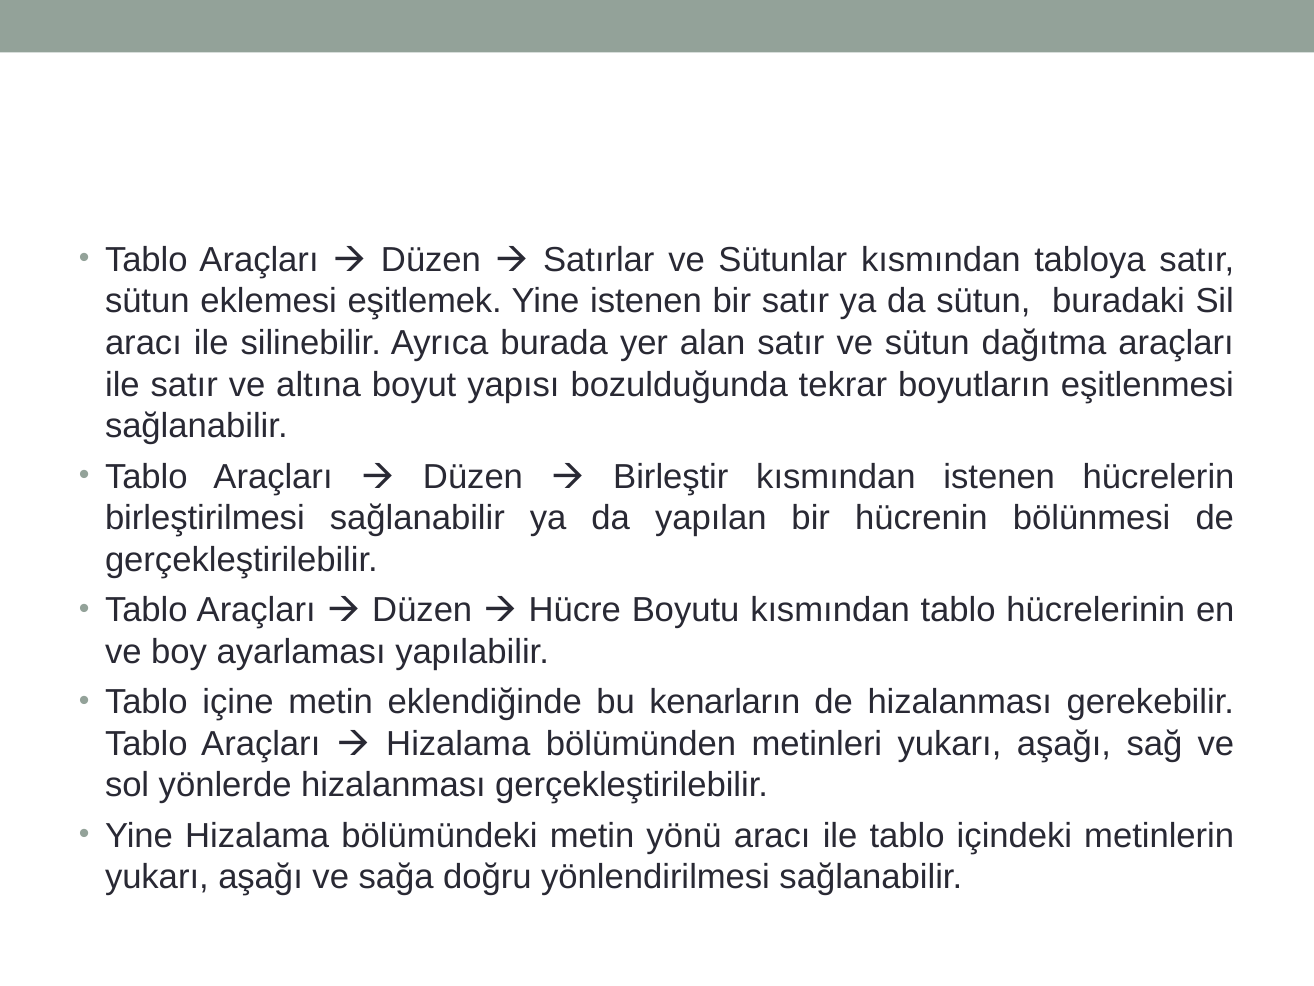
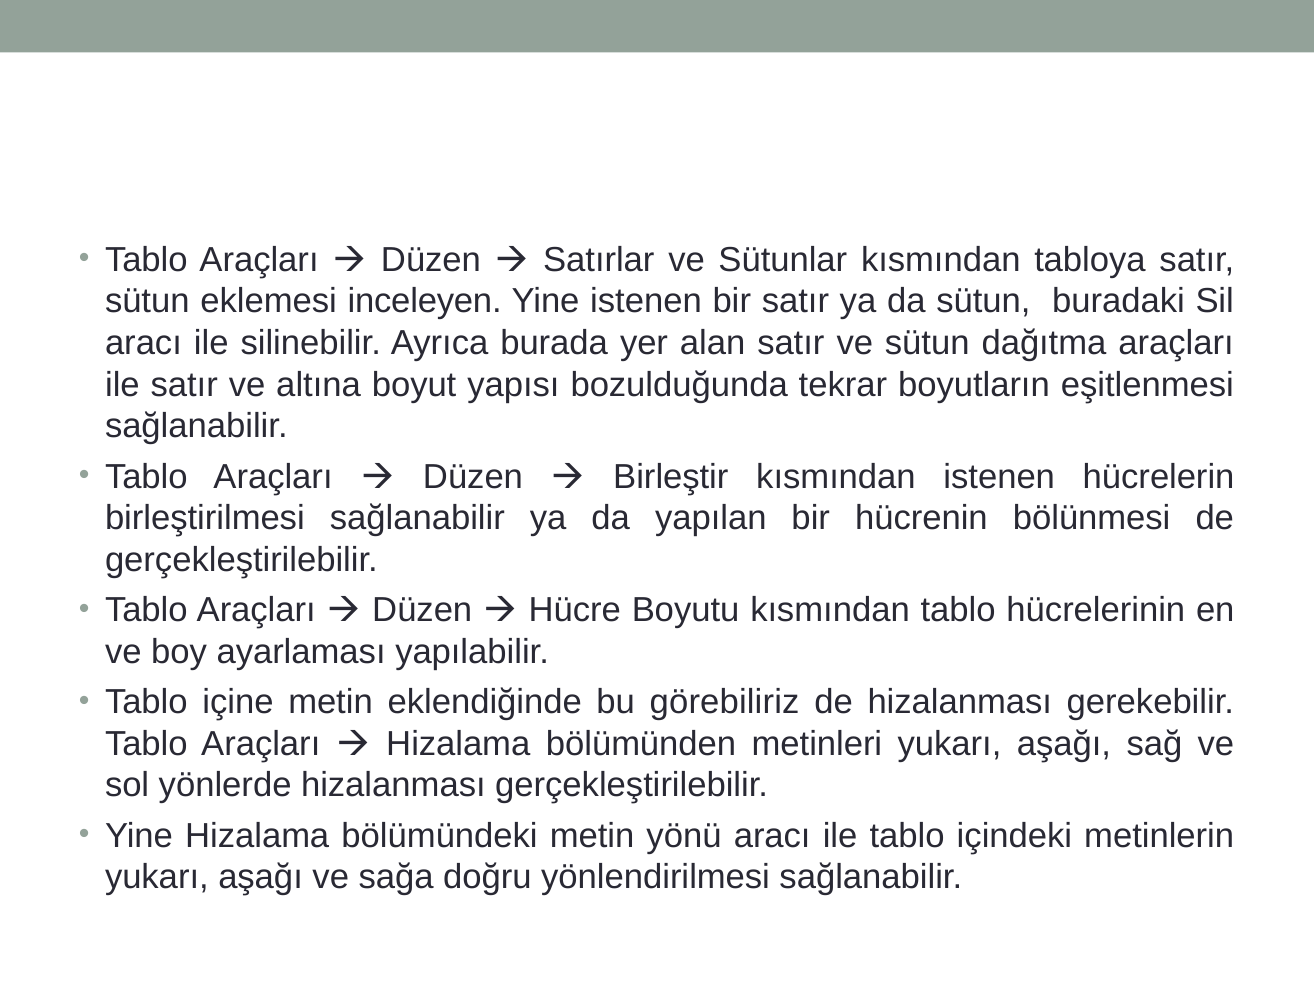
eşitlemek: eşitlemek -> inceleyen
kenarların: kenarların -> görebiliriz
